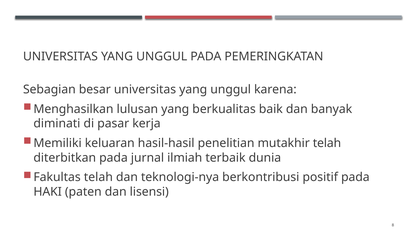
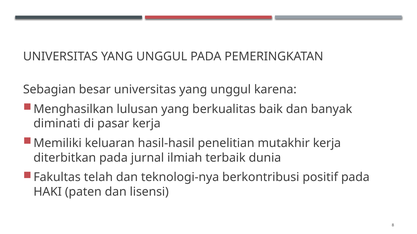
mutakhir telah: telah -> kerja
